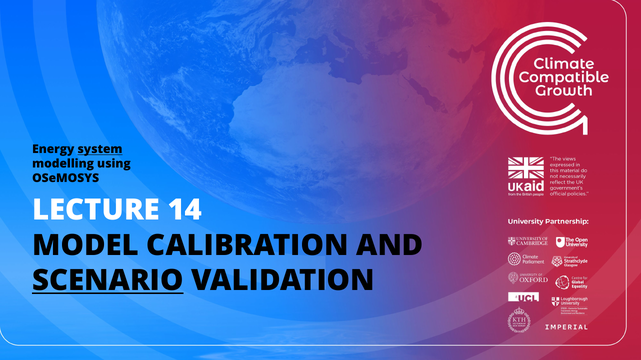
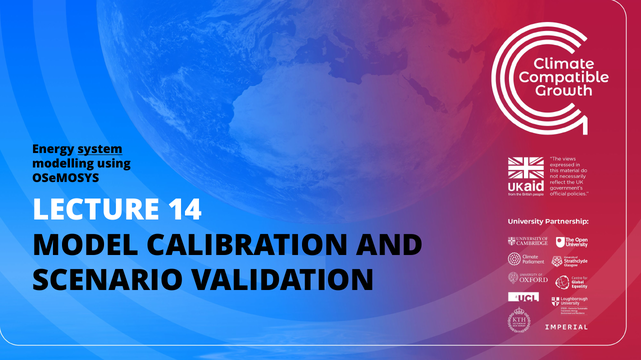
SCENARIO underline: present -> none
